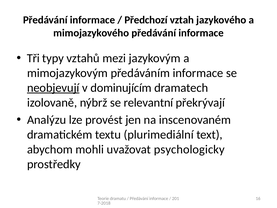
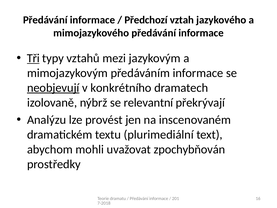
Tři underline: none -> present
dominujícím: dominujícím -> konkrétního
psychologicky: psychologicky -> zpochybňován
